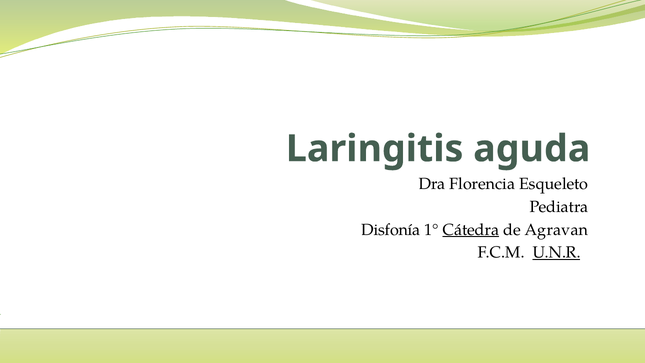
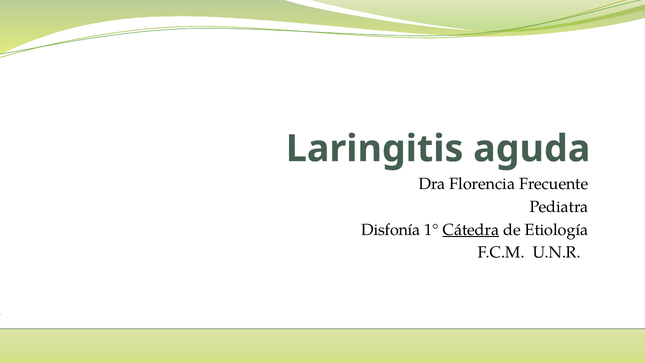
Esqueleto: Esqueleto -> Frecuente
Agravan: Agravan -> Etiología
U.N.R underline: present -> none
